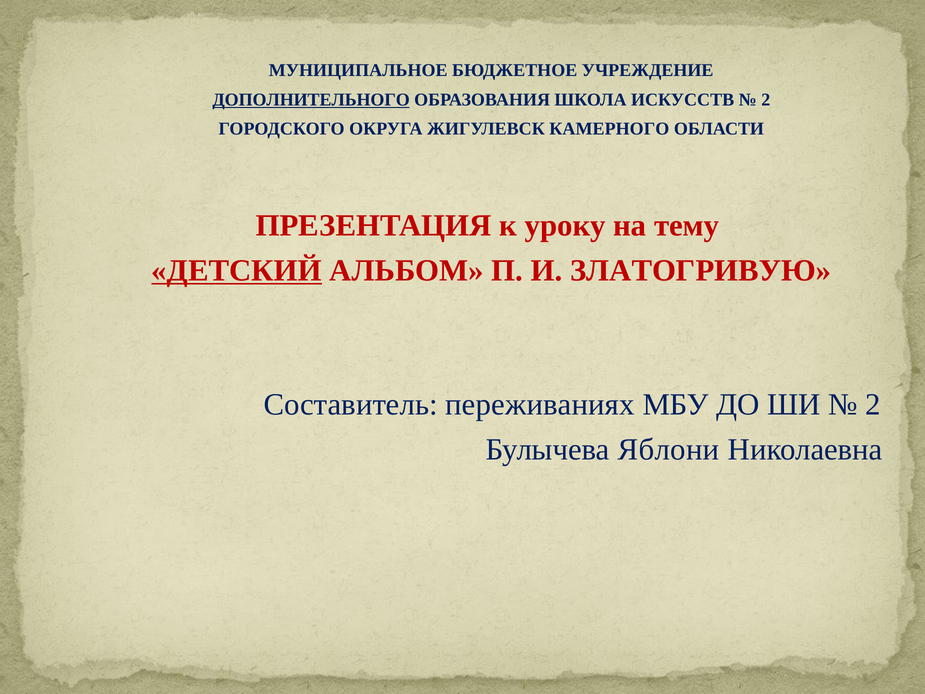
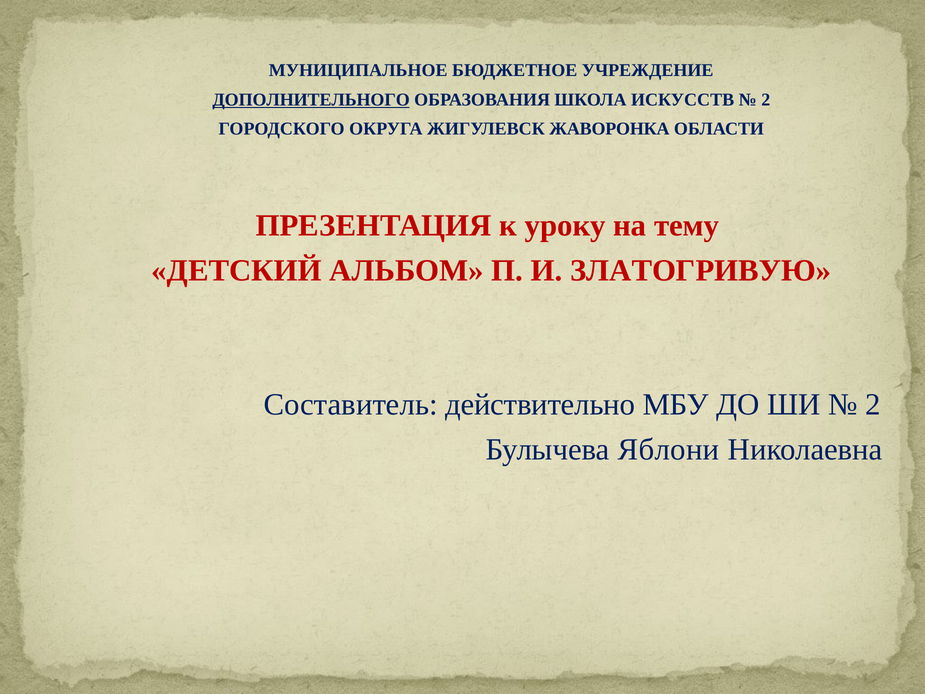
КАМЕРНОГО: КАМЕРНОГО -> ЖАВОРОНКА
ДЕТСКИЙ underline: present -> none
переживаниях: переживаниях -> действительно
